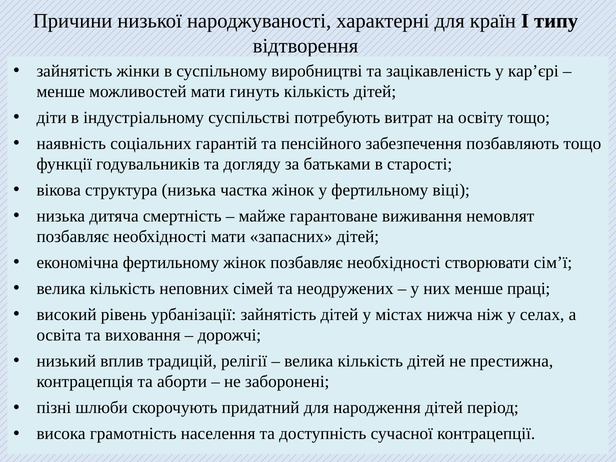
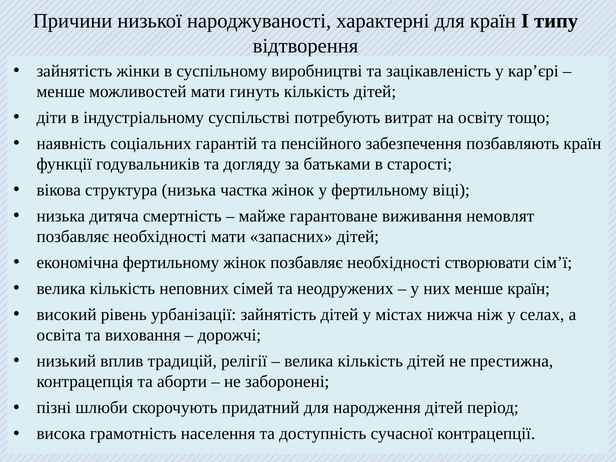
позбавляють тощо: тощо -> країн
менше праці: праці -> країн
